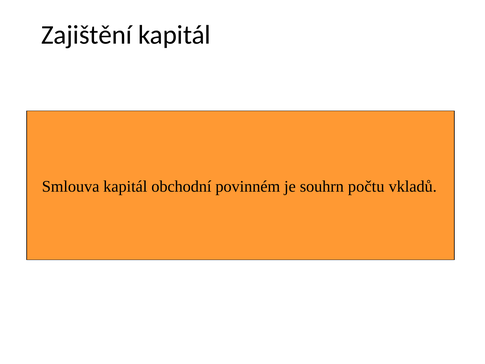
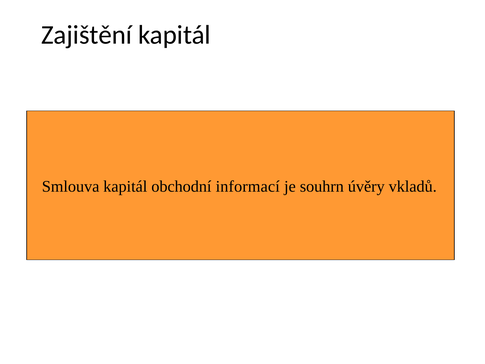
povinném: povinném -> informací
počtu: počtu -> úvěry
